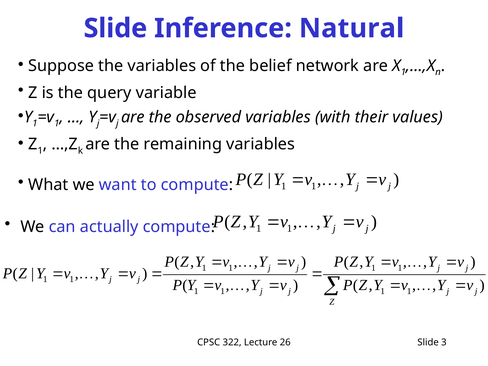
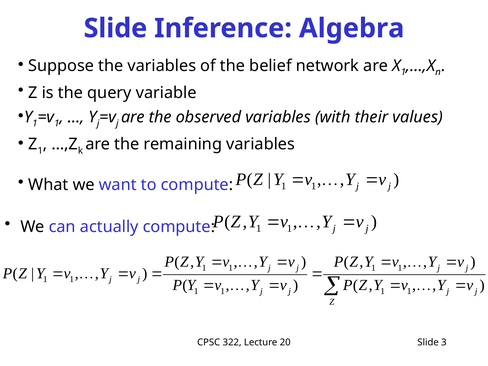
Natural: Natural -> Algebra
26: 26 -> 20
